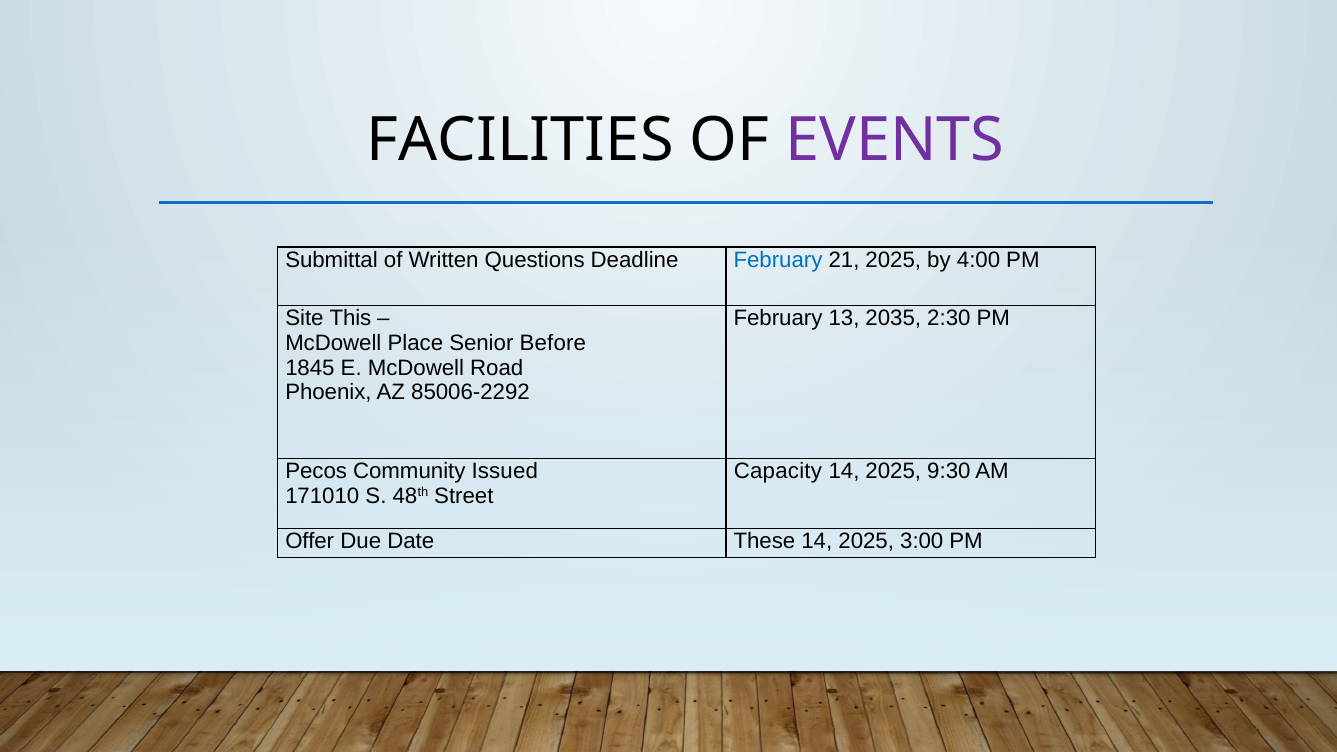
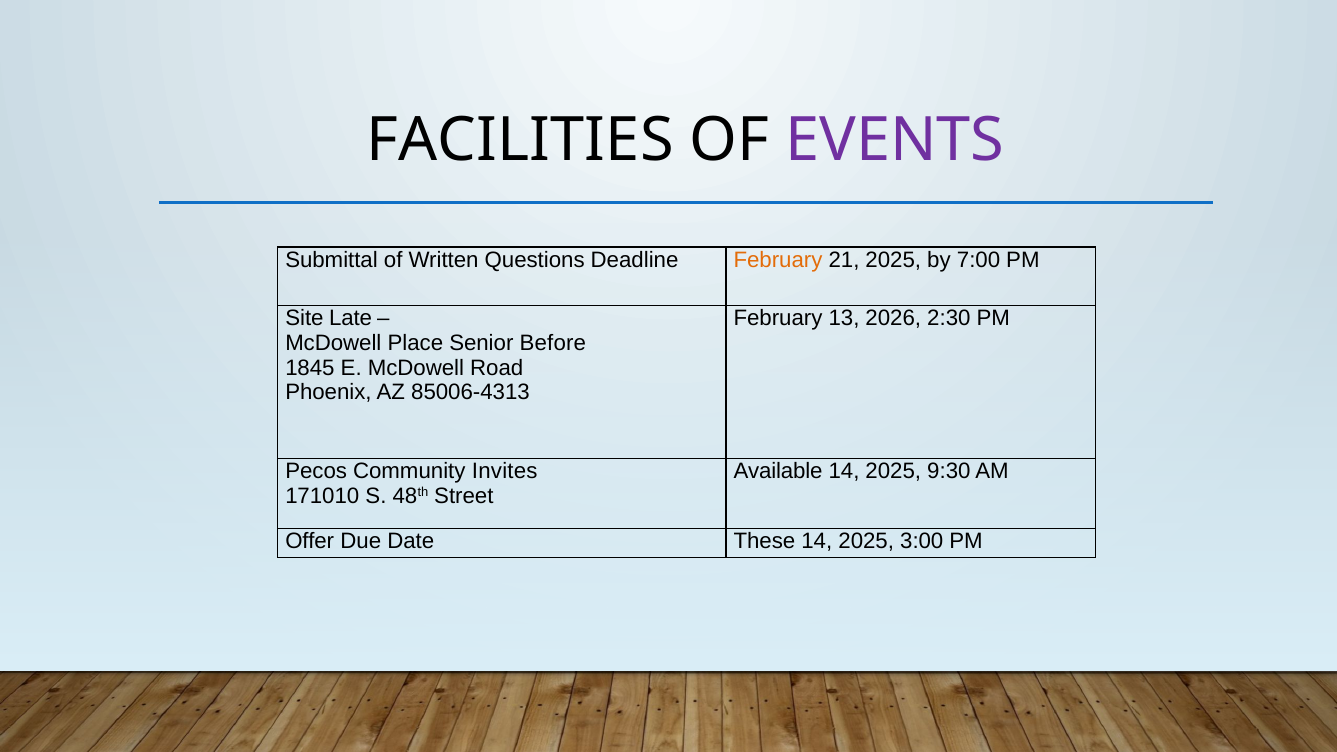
February at (778, 260) colour: blue -> orange
4:00: 4:00 -> 7:00
This: This -> Late
2035: 2035 -> 2026
85006-2292: 85006-2292 -> 85006-4313
Issued: Issued -> Invites
Capacity: Capacity -> Available
